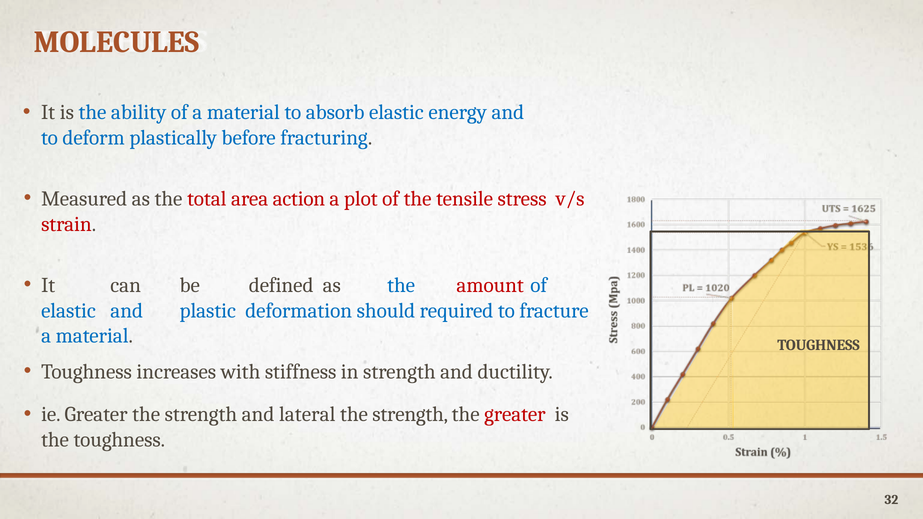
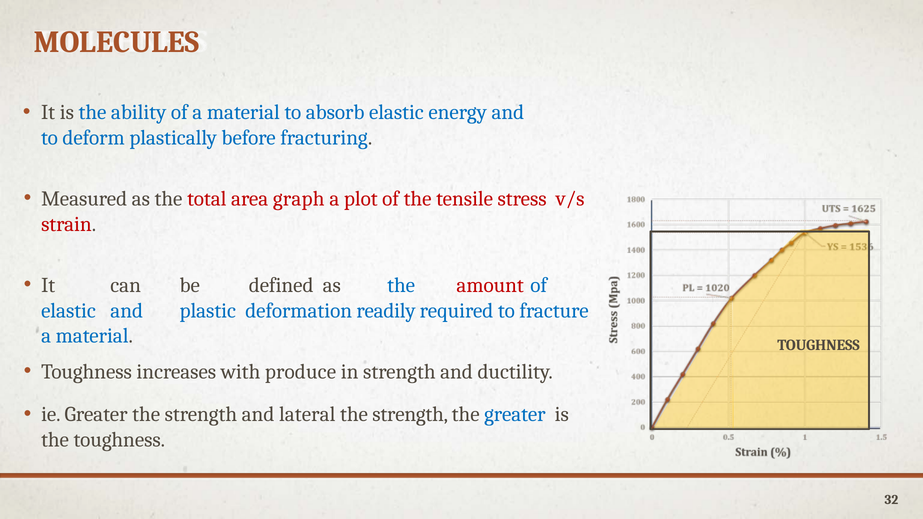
action: action -> graph
should: should -> readily
stiffness: stiffness -> produce
greater at (515, 414) colour: red -> blue
